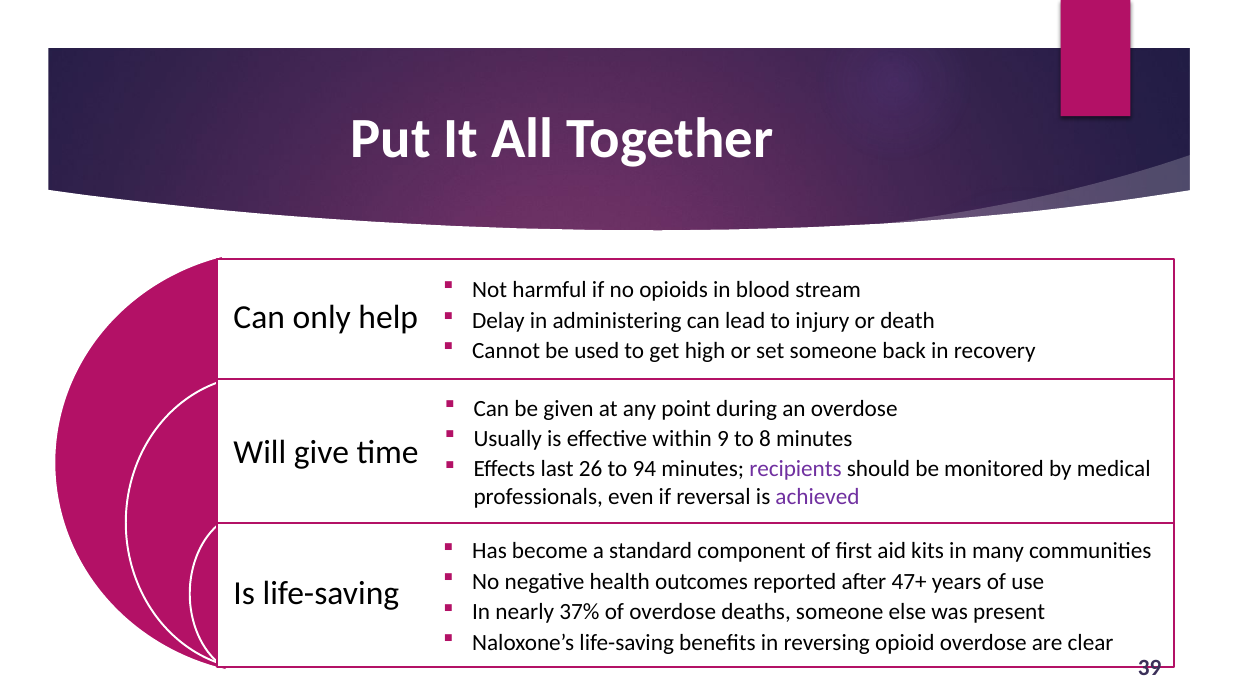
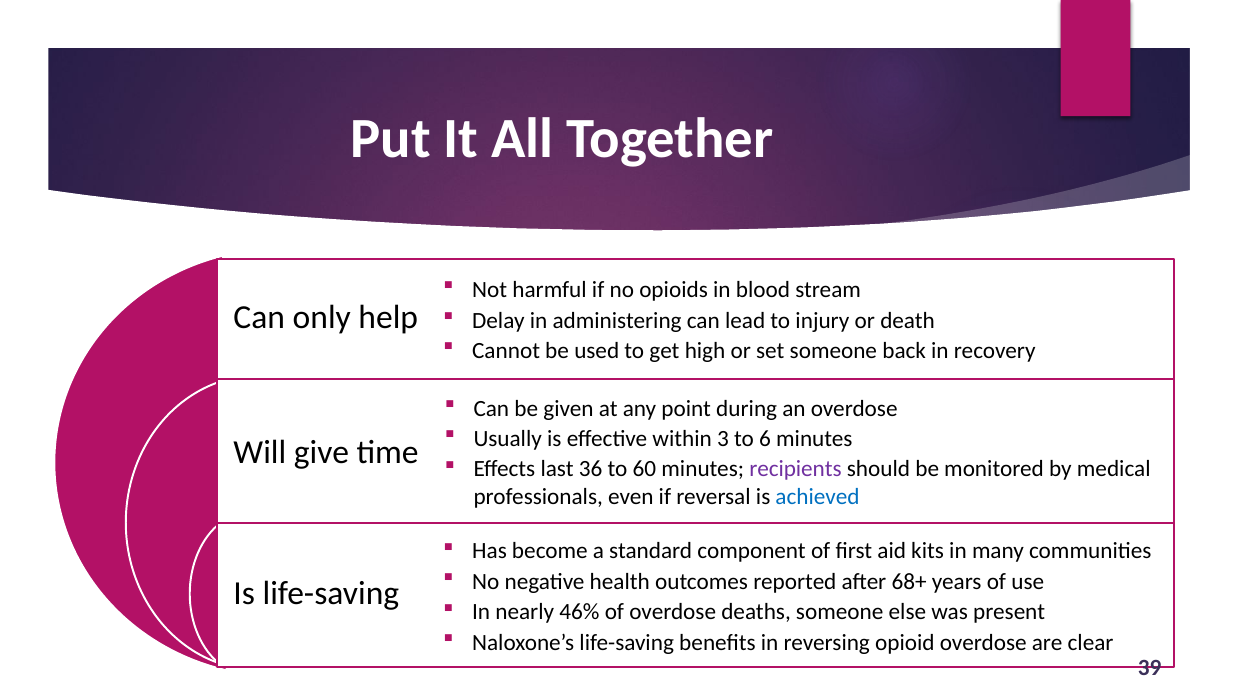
9: 9 -> 3
8: 8 -> 6
26: 26 -> 36
94: 94 -> 60
achieved colour: purple -> blue
47+: 47+ -> 68+
37%: 37% -> 46%
